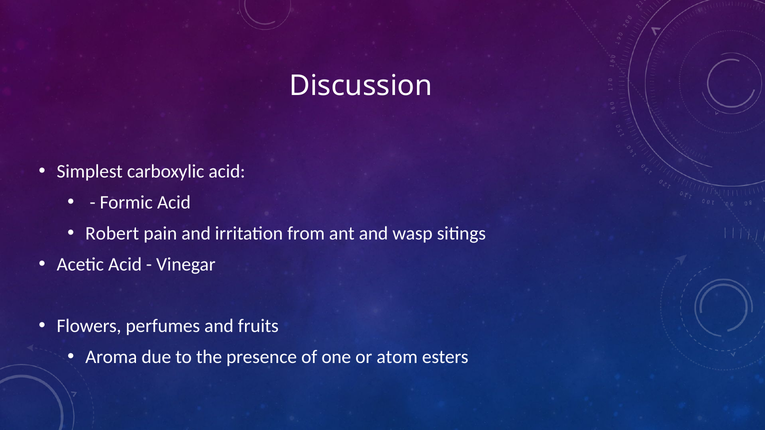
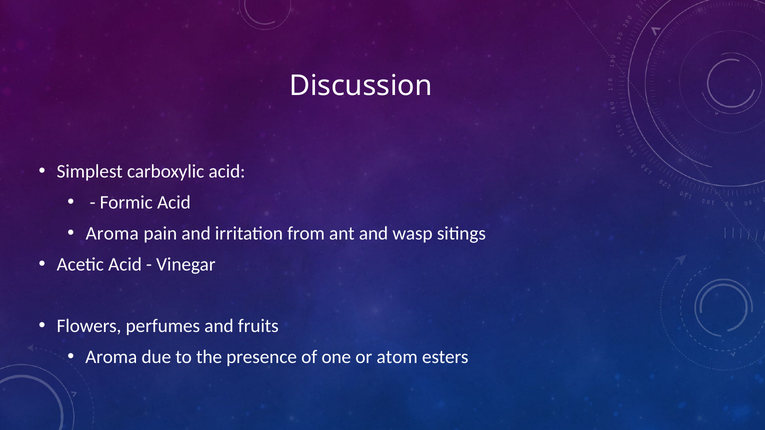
Robert at (112, 234): Robert -> Aroma
